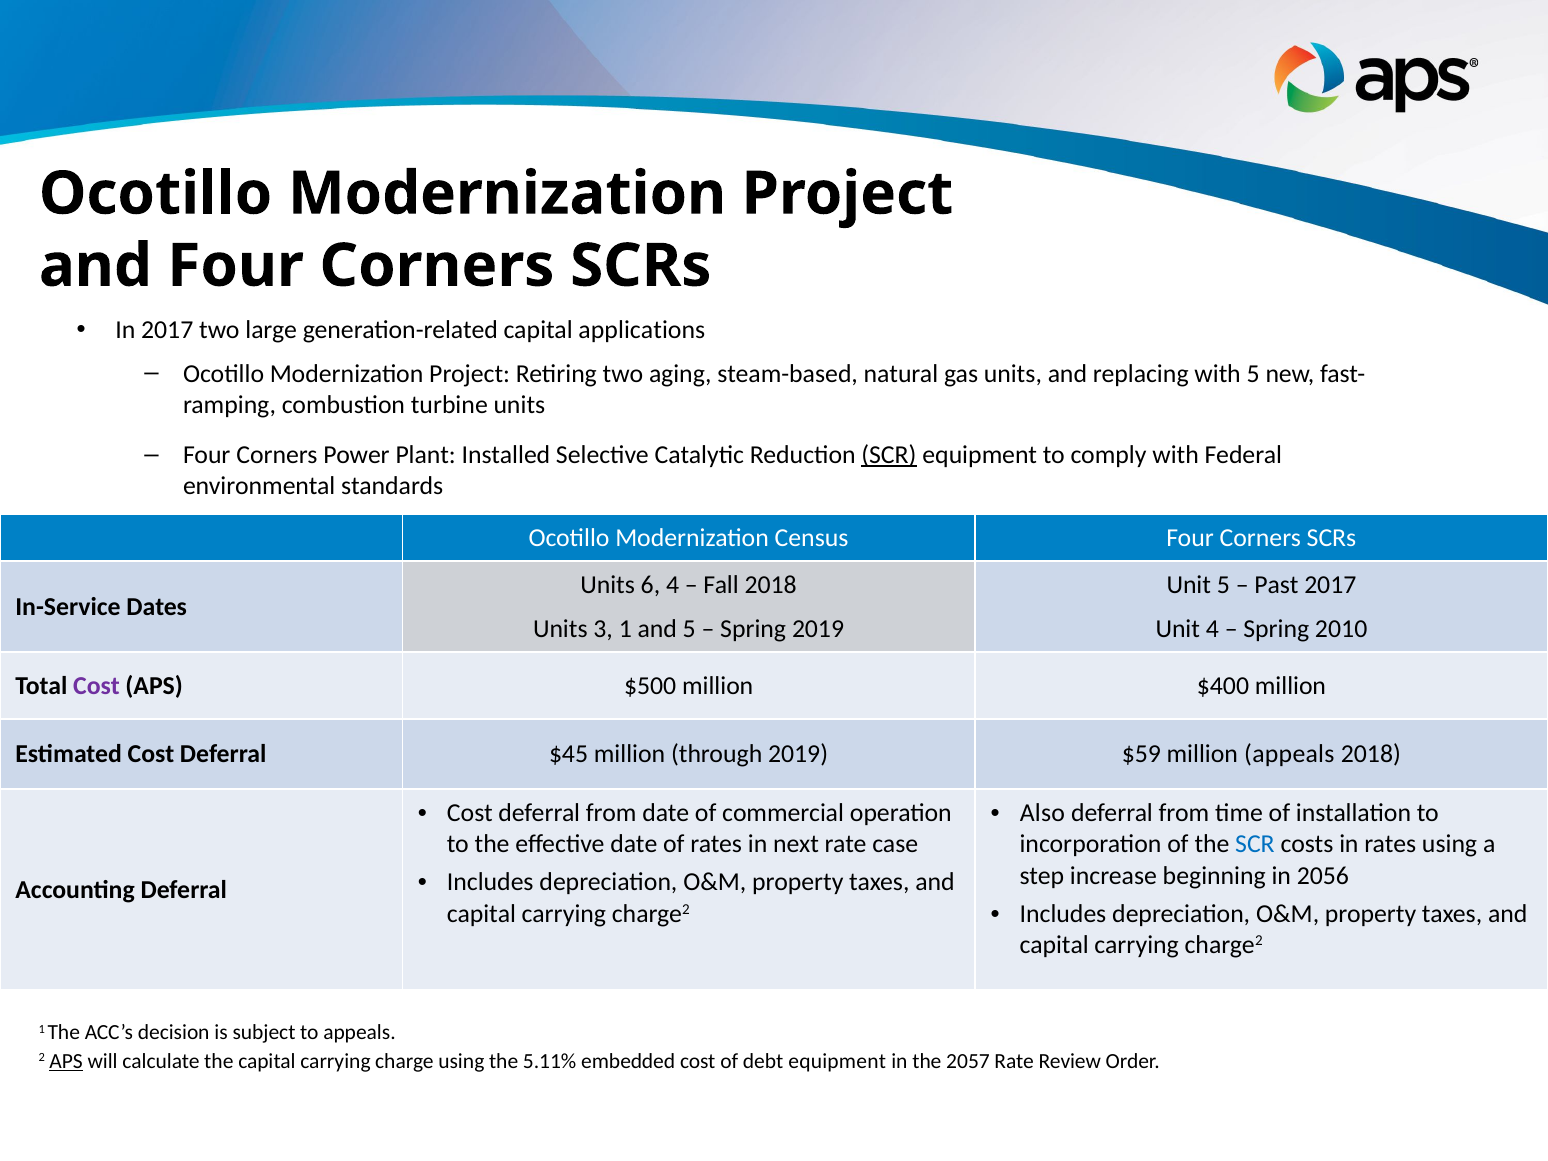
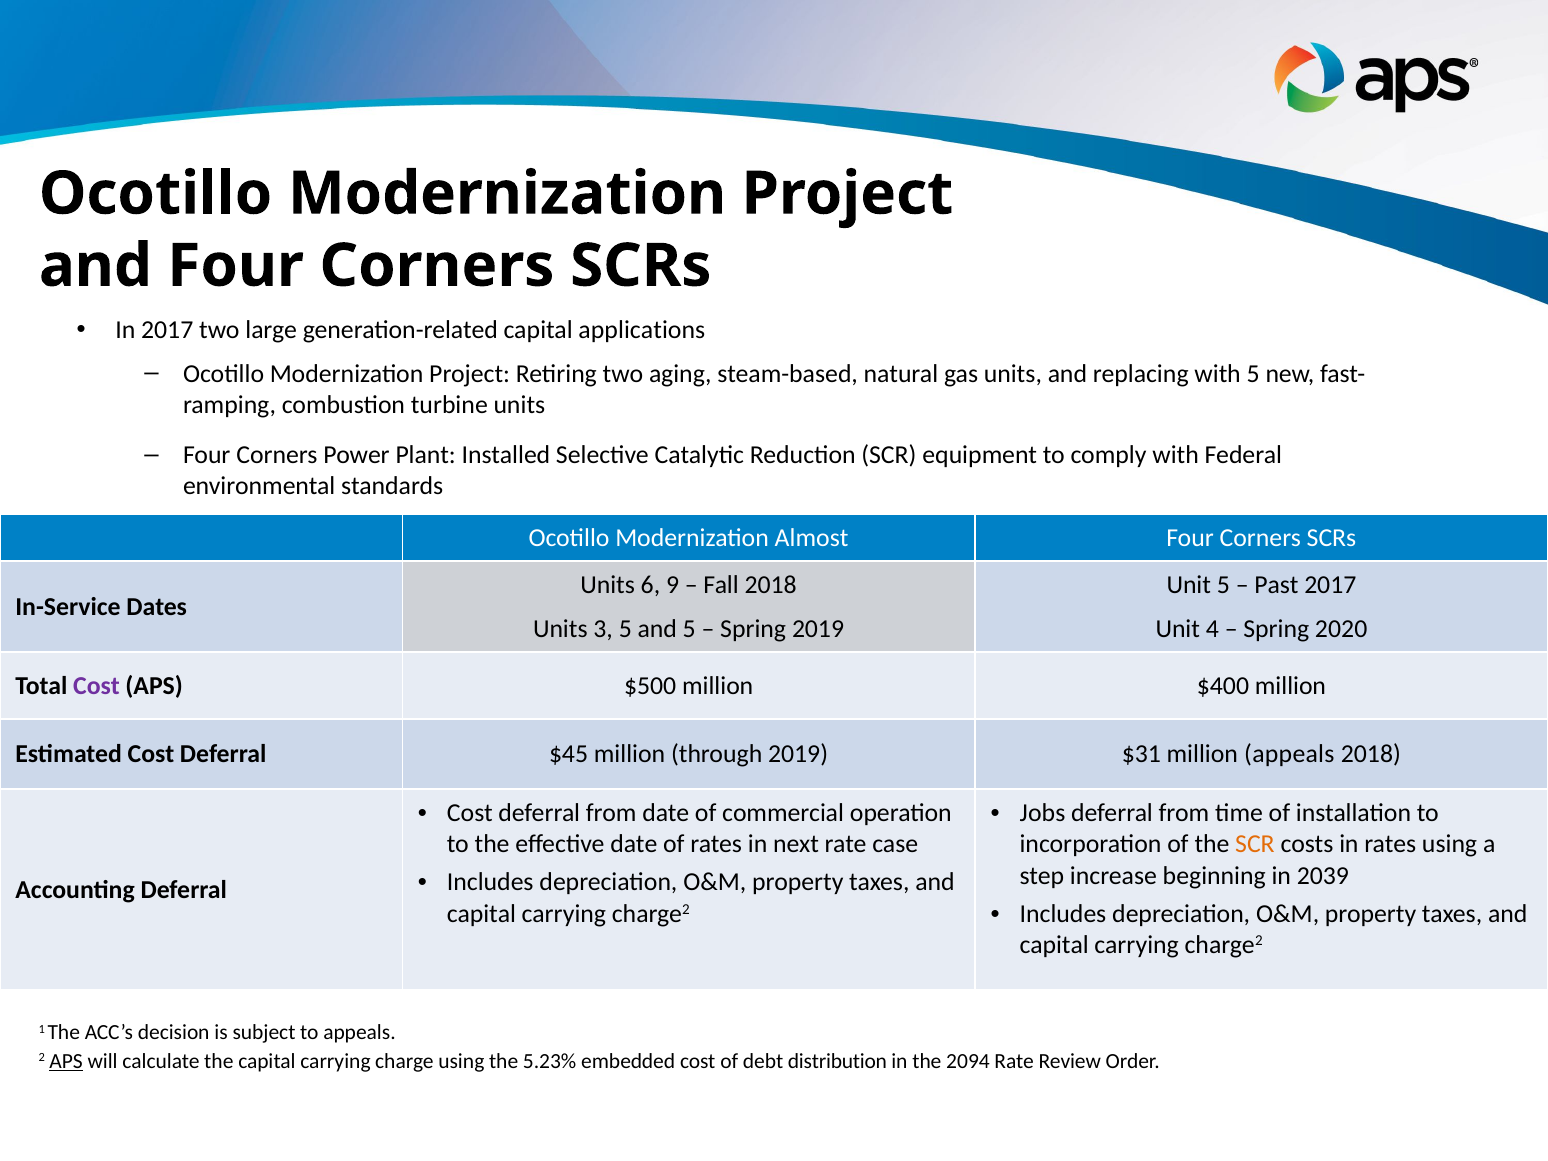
SCR at (889, 455) underline: present -> none
Census: Census -> Almost
6 4: 4 -> 9
3 1: 1 -> 5
2010: 2010 -> 2020
$59: $59 -> $31
Also: Also -> Jobs
SCR at (1255, 844) colour: blue -> orange
2056: 2056 -> 2039
5.11%: 5.11% -> 5.23%
debt equipment: equipment -> distribution
2057: 2057 -> 2094
